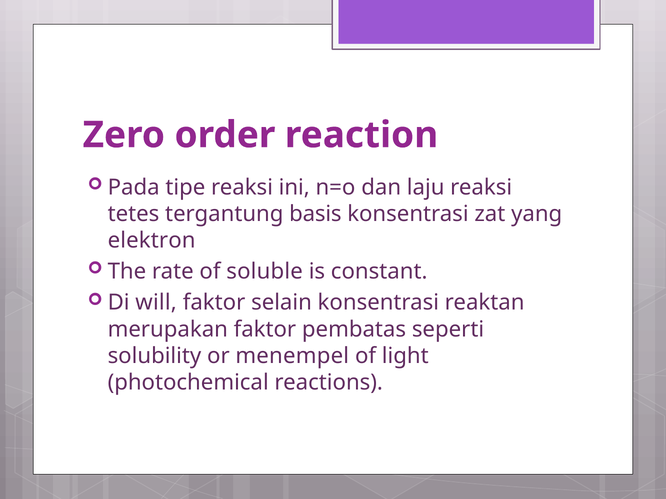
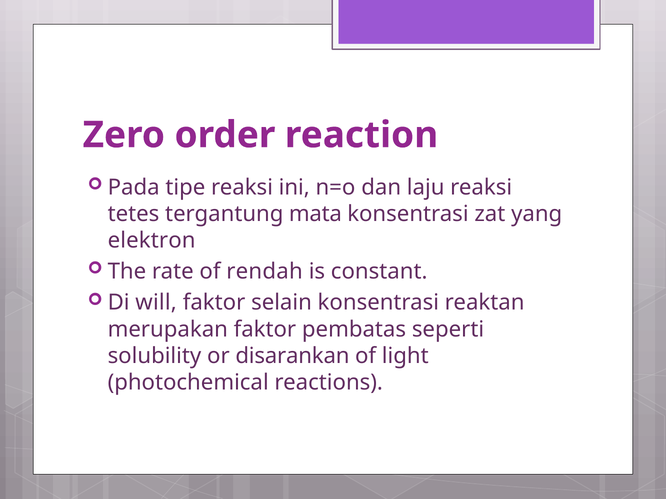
basis: basis -> mata
soluble: soluble -> rendah
menempel: menempel -> disarankan
